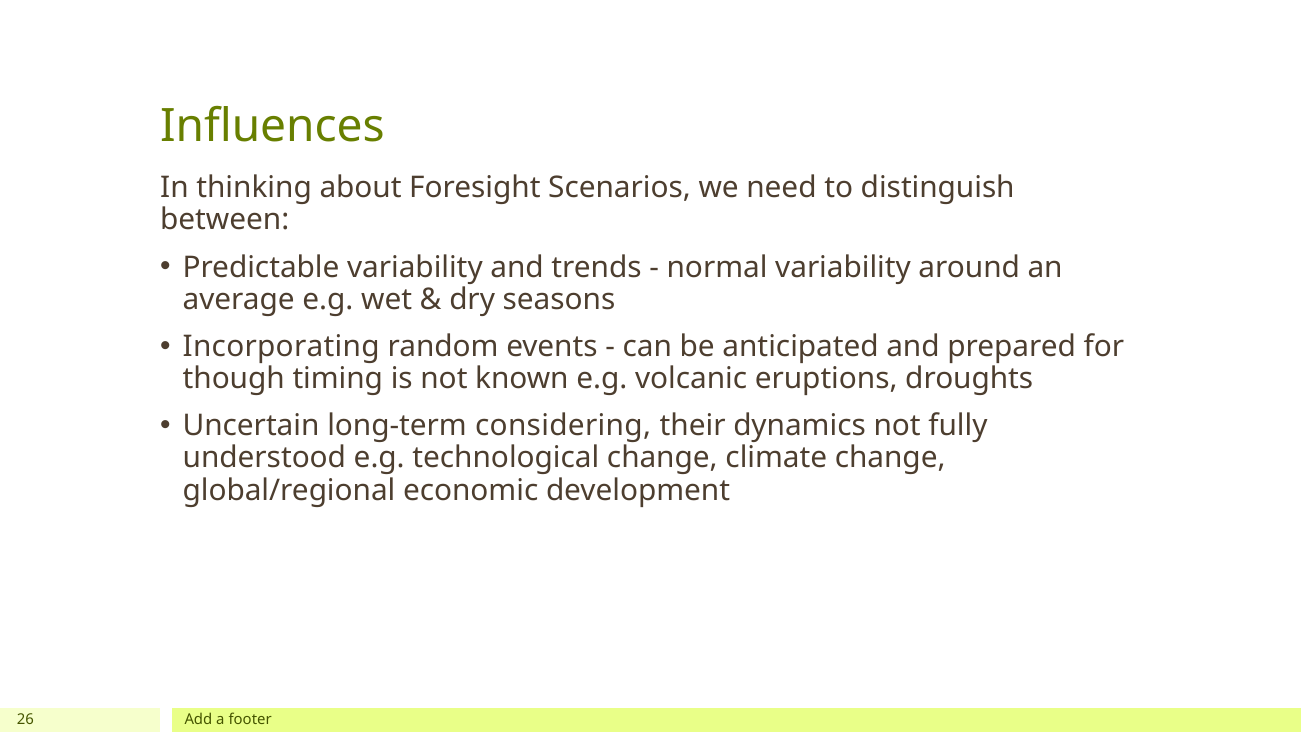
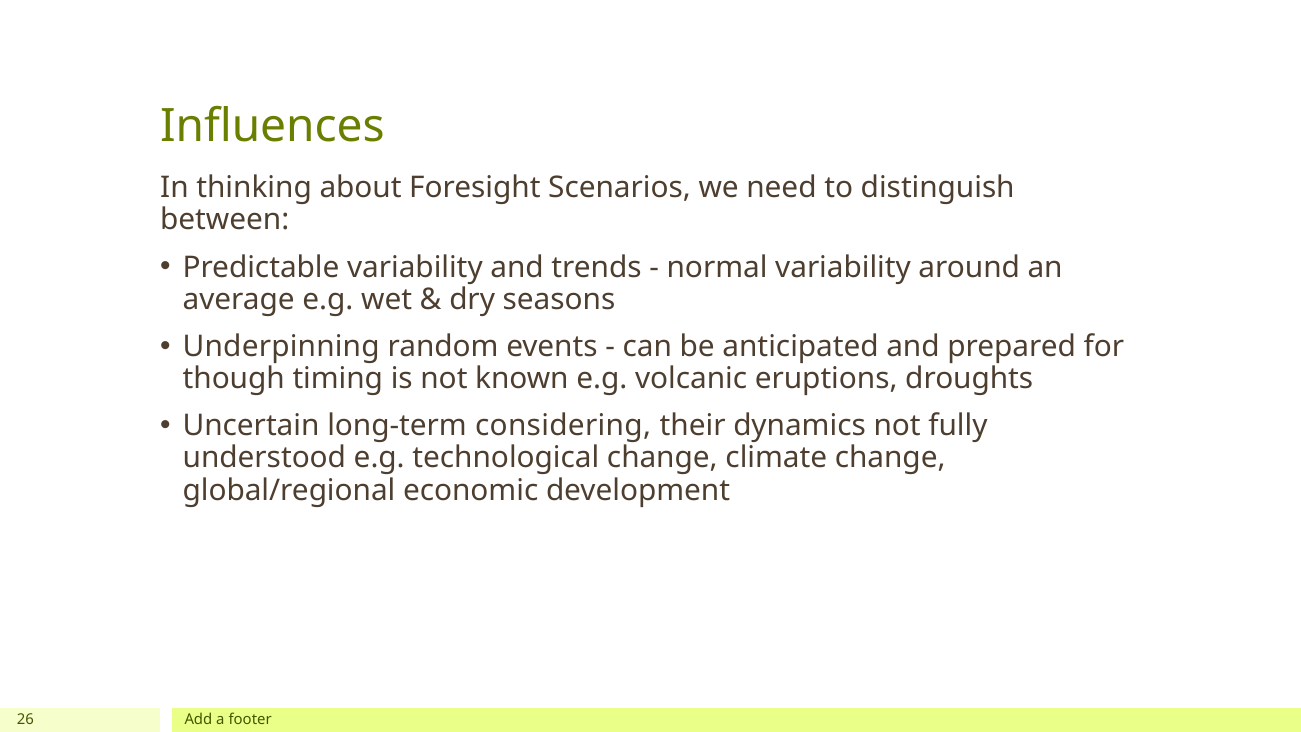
Incorporating: Incorporating -> Underpinning
